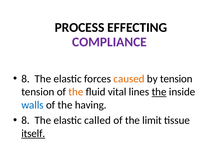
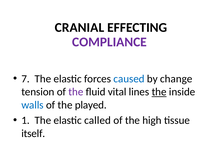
PROCESS: PROCESS -> CRANIAL
8 at (26, 79): 8 -> 7
caused colour: orange -> blue
by tension: tension -> change
the at (76, 92) colour: orange -> purple
having: having -> played
8 at (26, 121): 8 -> 1
limit: limit -> high
itself underline: present -> none
